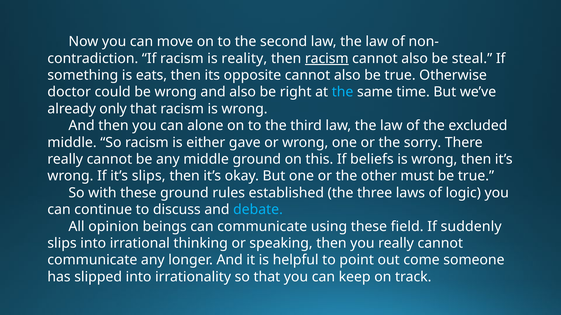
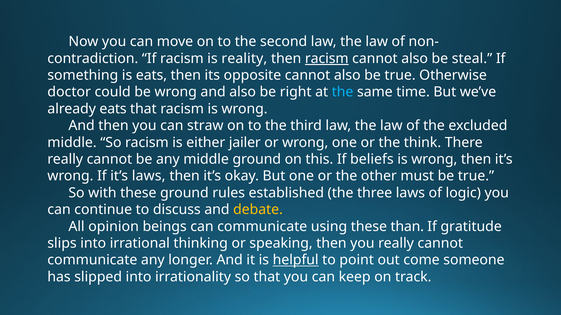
already only: only -> eats
alone: alone -> straw
gave: gave -> jailer
sorry: sorry -> think
it’s slips: slips -> laws
debate colour: light blue -> yellow
field: field -> than
suddenly: suddenly -> gratitude
helpful underline: none -> present
